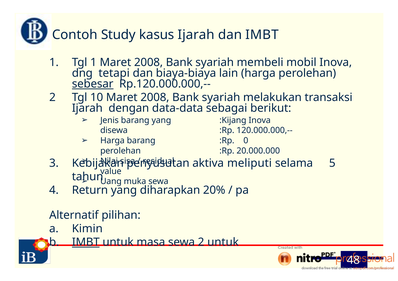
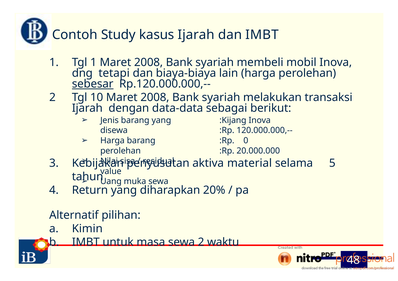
meliputi: meliputi -> material
IMBT at (86, 242) underline: present -> none
2 untuk: untuk -> waktu
